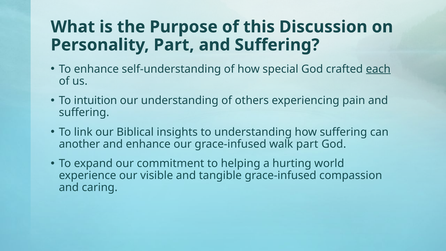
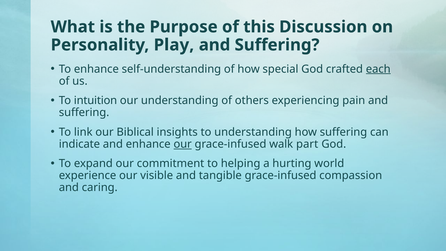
Personality Part: Part -> Play
another: another -> indicate
our at (183, 144) underline: none -> present
